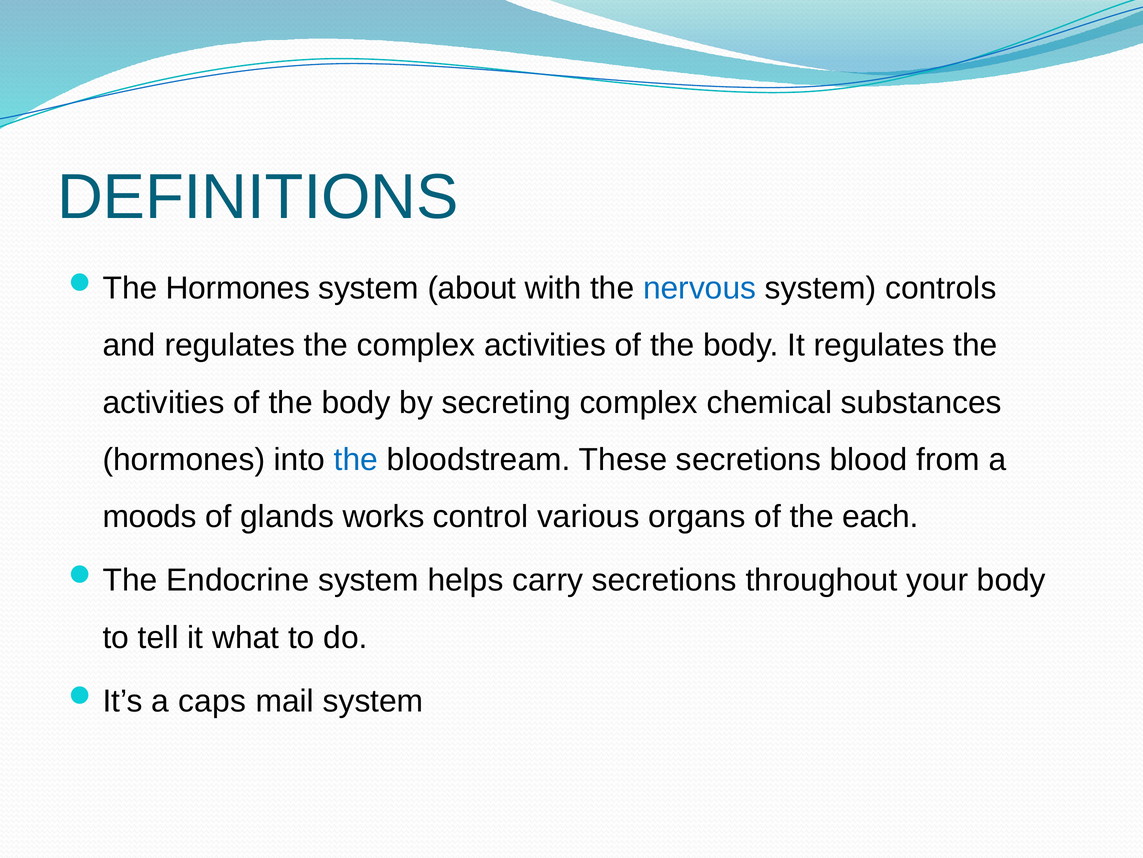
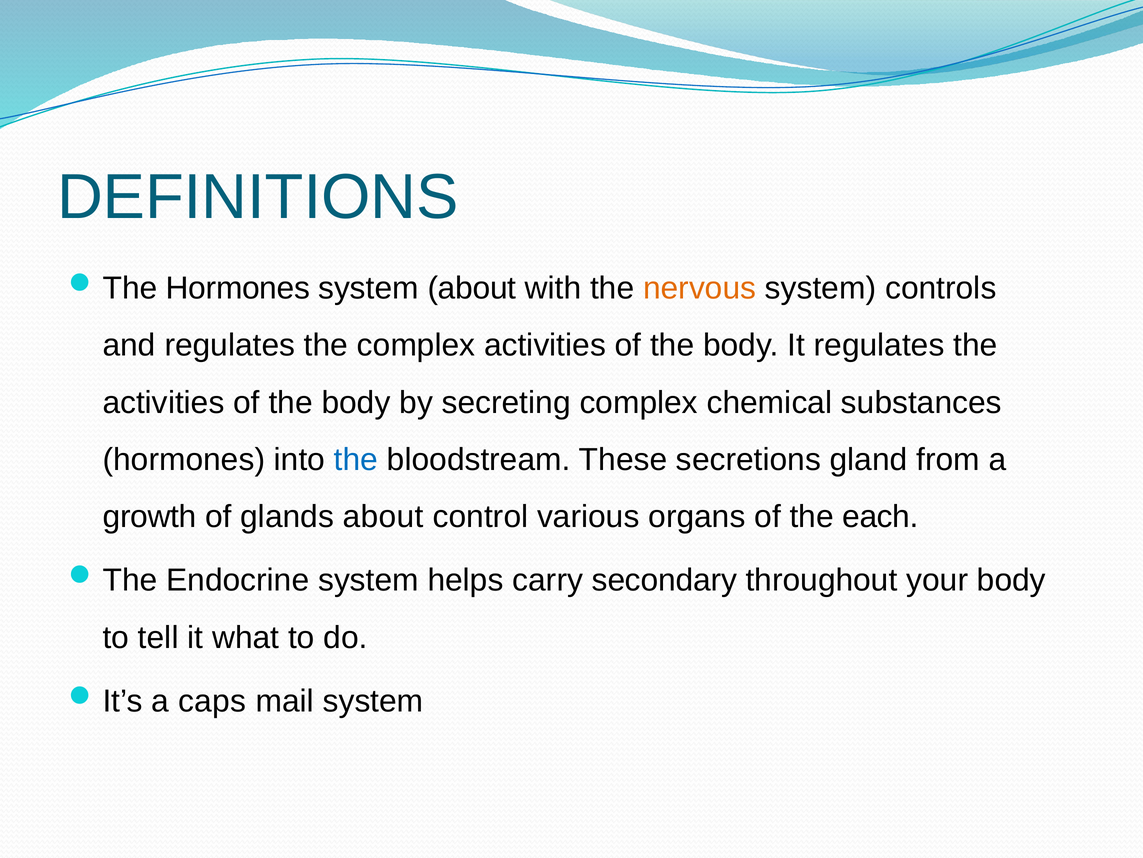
nervous colour: blue -> orange
blood: blood -> gland
moods: moods -> growth
glands works: works -> about
carry secretions: secretions -> secondary
